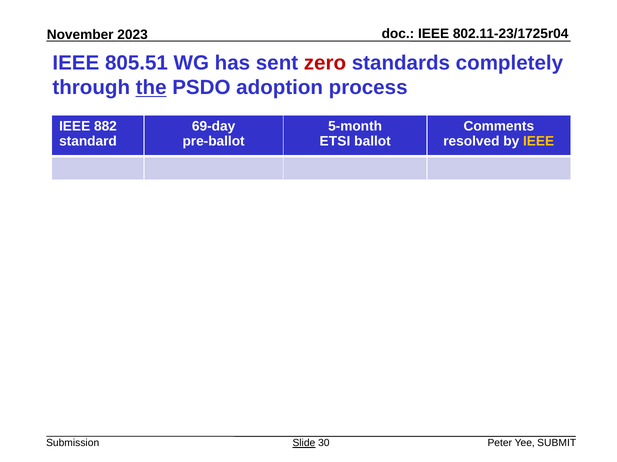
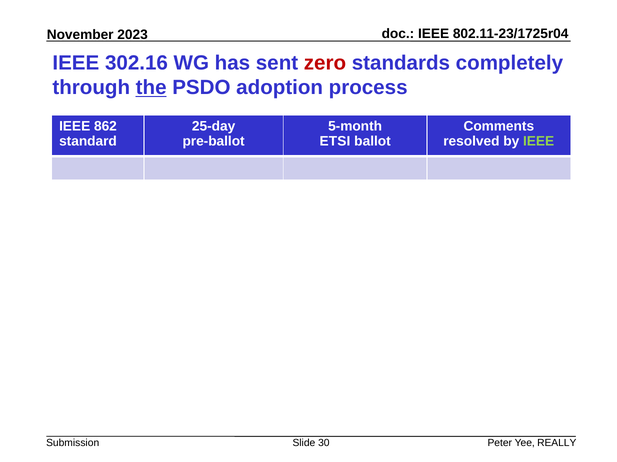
805.51: 805.51 -> 302.16
882: 882 -> 862
69-day: 69-day -> 25-day
IEEE at (539, 142) colour: yellow -> light green
Slide underline: present -> none
SUBMIT: SUBMIT -> REALLY
